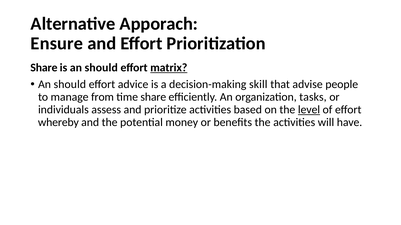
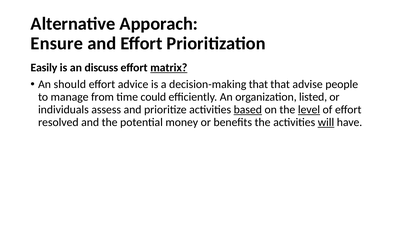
Share at (44, 68): Share -> Easily
is an should: should -> discuss
decision-making skill: skill -> that
time share: share -> could
tasks: tasks -> listed
based underline: none -> present
whereby: whereby -> resolved
will underline: none -> present
